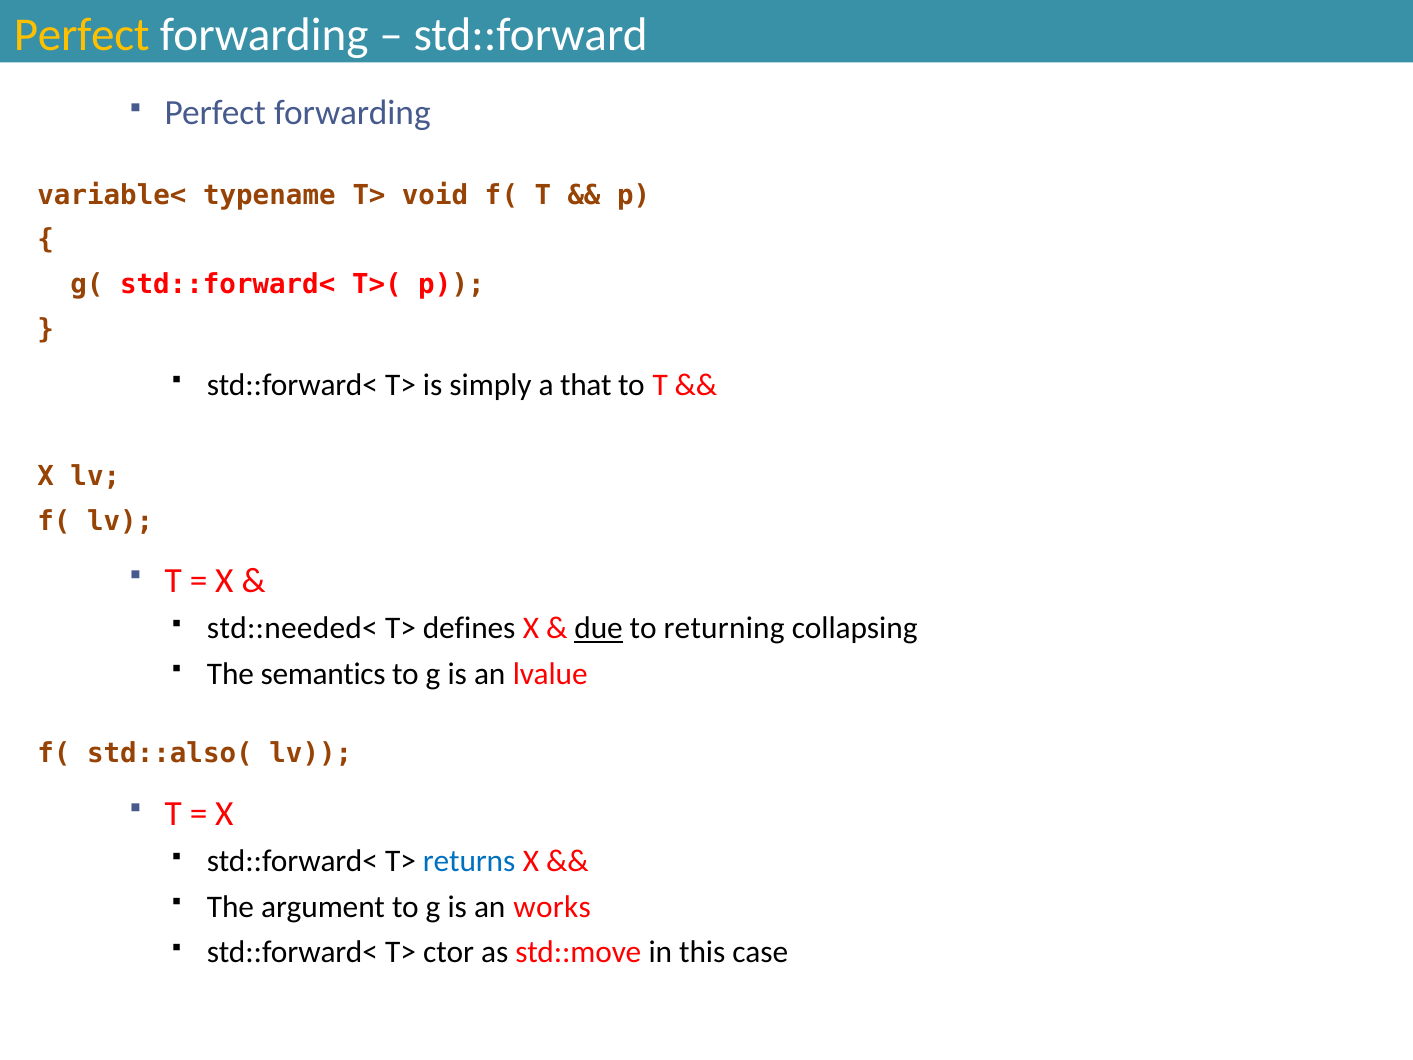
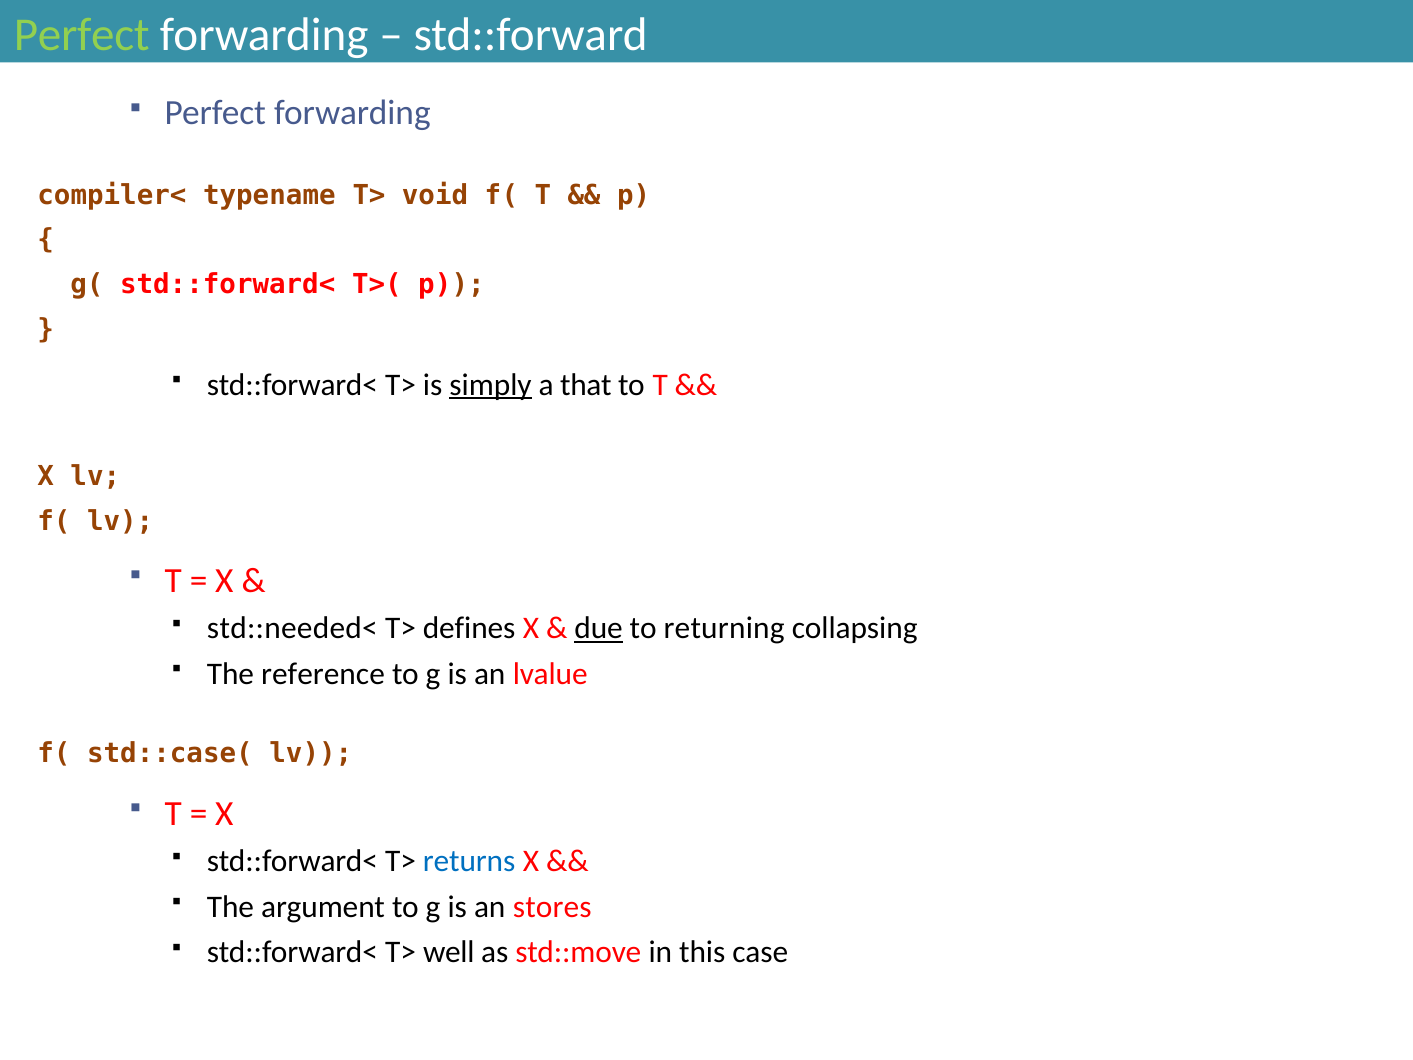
Perfect at (82, 35) colour: yellow -> light green
variable<: variable< -> compiler<
simply underline: none -> present
semantics: semantics -> reference
std::also(: std::also( -> std::case(
works: works -> stores
ctor: ctor -> well
